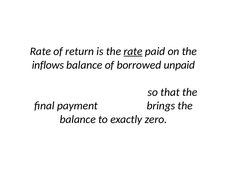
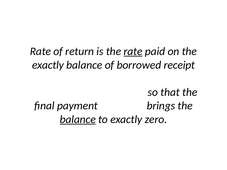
inflows at (48, 65): inflows -> exactly
borrowed unpaid: unpaid -> receipt
balance at (78, 120) underline: none -> present
